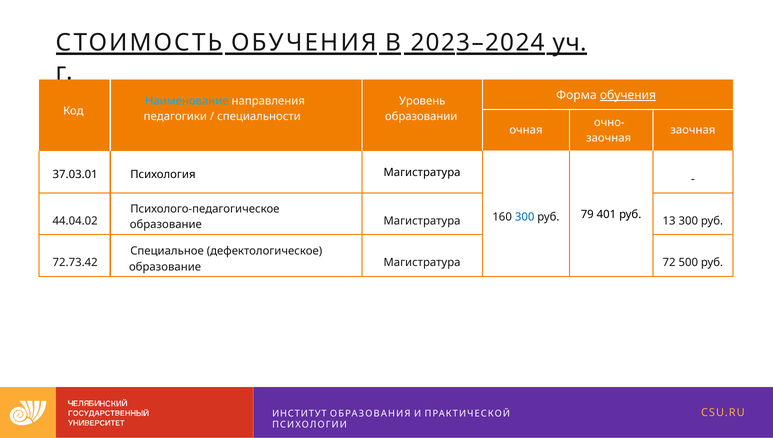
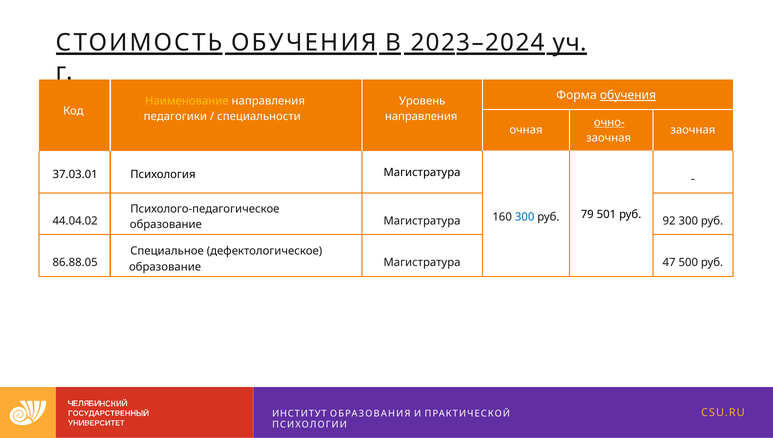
Наименование colour: light blue -> yellow
образовании at (421, 116): образовании -> направления
очно- underline: none -> present
401: 401 -> 501
13: 13 -> 92
72.73.42: 72.73.42 -> 86.88.05
72: 72 -> 47
